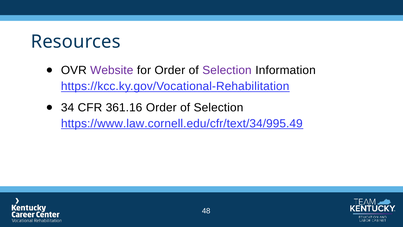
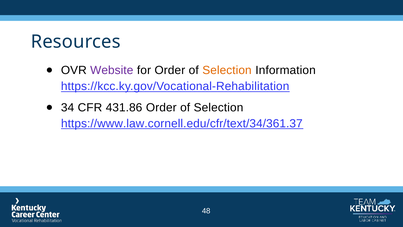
Selection at (227, 70) colour: purple -> orange
361.16: 361.16 -> 431.86
https://www.law.cornell.edu/cfr/text/34/995.49: https://www.law.cornell.edu/cfr/text/34/995.49 -> https://www.law.cornell.edu/cfr/text/34/361.37
